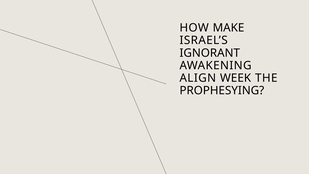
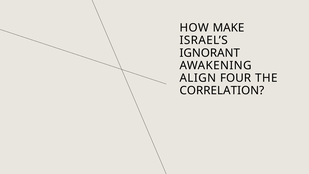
WEEK: WEEK -> FOUR
PROPHESYING: PROPHESYING -> CORRELATION
